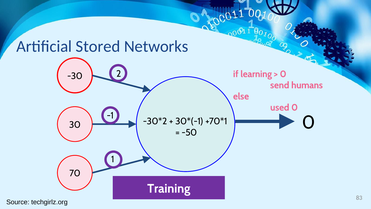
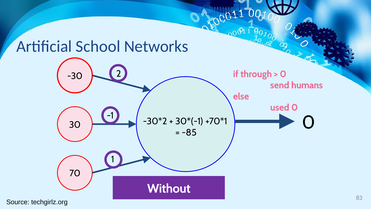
Stored: Stored -> School
learning: learning -> through
-50: -50 -> -85
Training: Training -> Without
